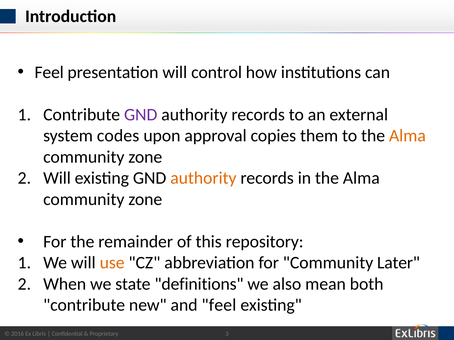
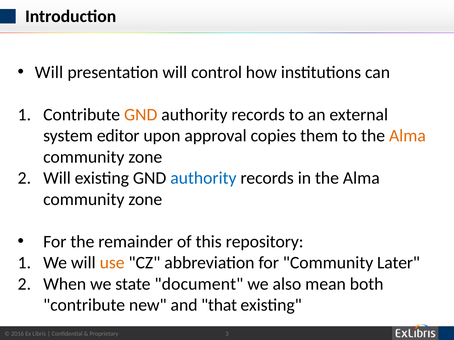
Feel at (49, 72): Feel -> Will
GND at (141, 115) colour: purple -> orange
codes: codes -> editor
authority at (203, 178) colour: orange -> blue
definitions: definitions -> document
and feel: feel -> that
